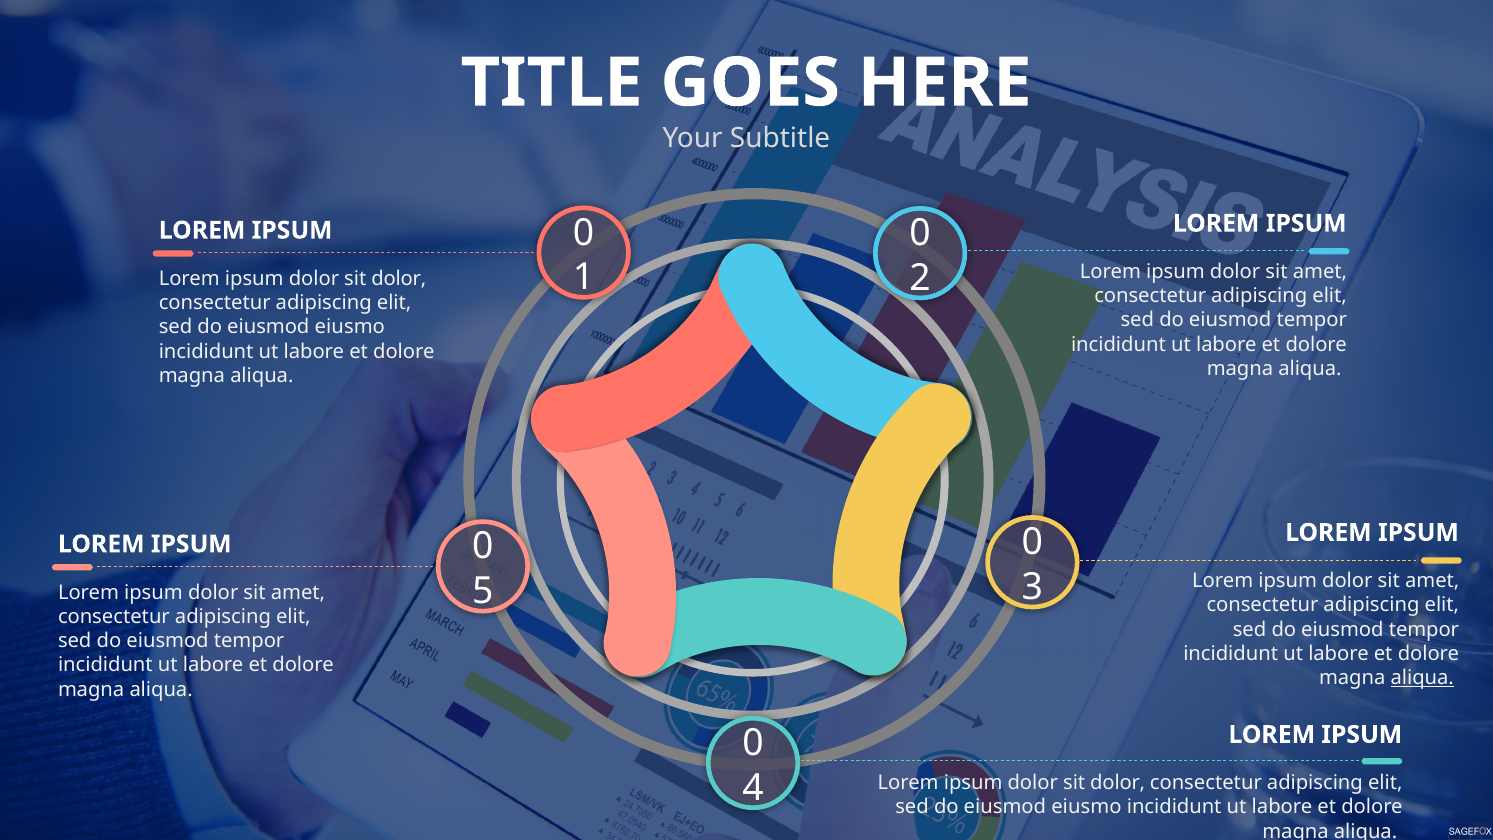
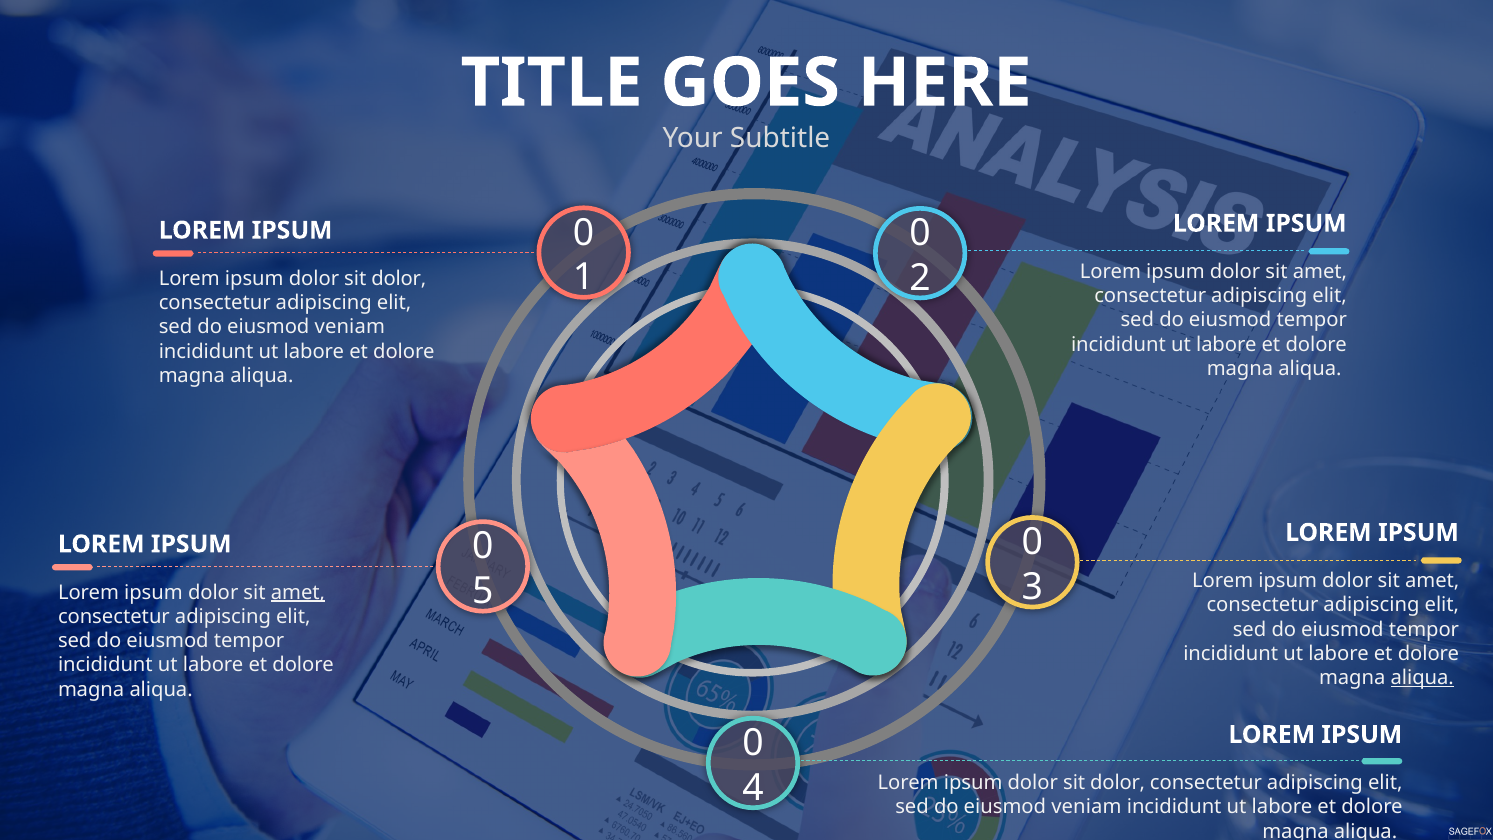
eiusmo at (350, 327): eiusmo -> veniam
amet at (298, 592) underline: none -> present
eiusmo at (1086, 807): eiusmo -> veniam
